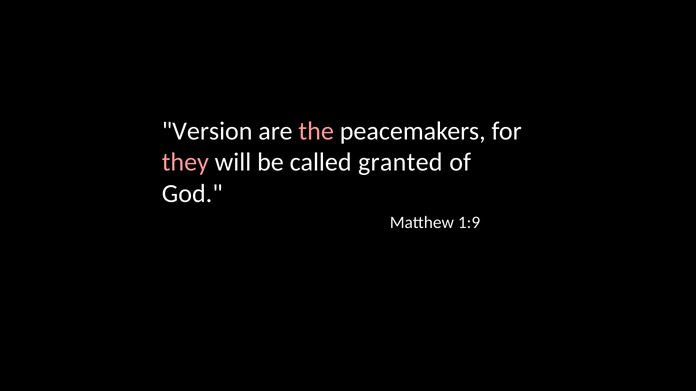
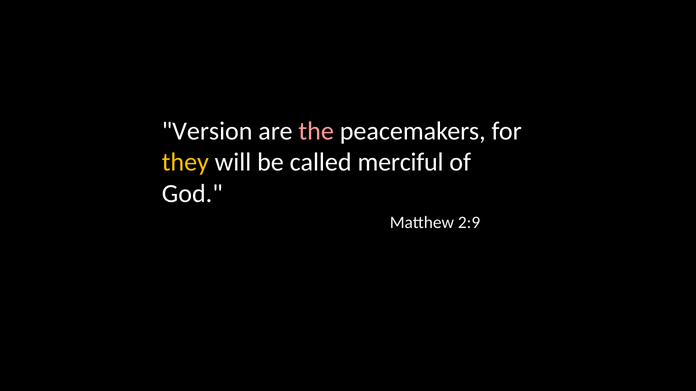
they colour: pink -> yellow
granted: granted -> merciful
1:9: 1:9 -> 2:9
